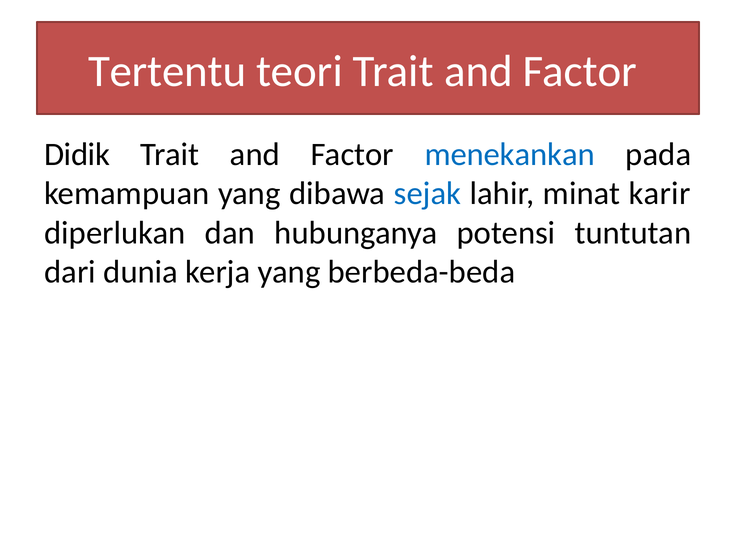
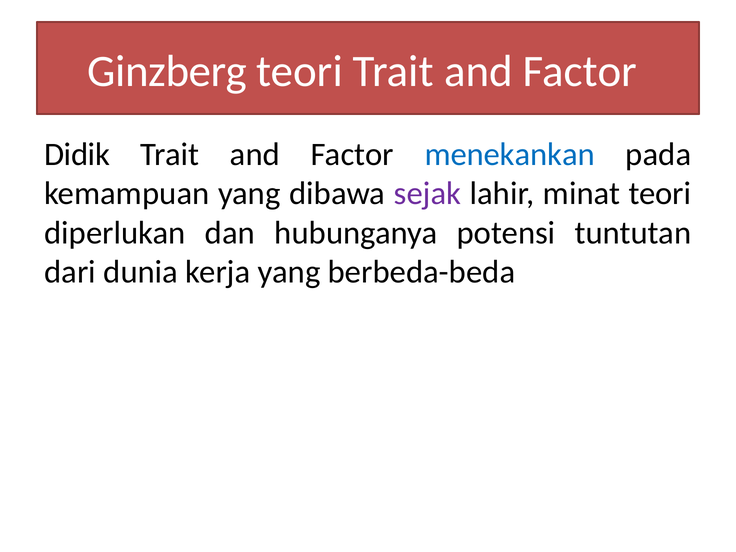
Tertentu: Tertentu -> Ginzberg
sejak colour: blue -> purple
minat karir: karir -> teori
